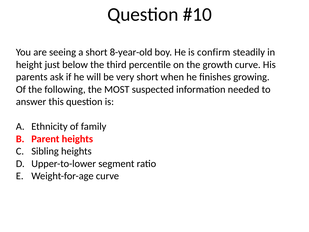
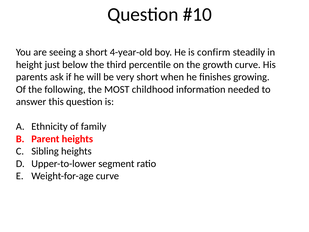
8-year-old: 8-year-old -> 4-year-old
suspected: suspected -> childhood
